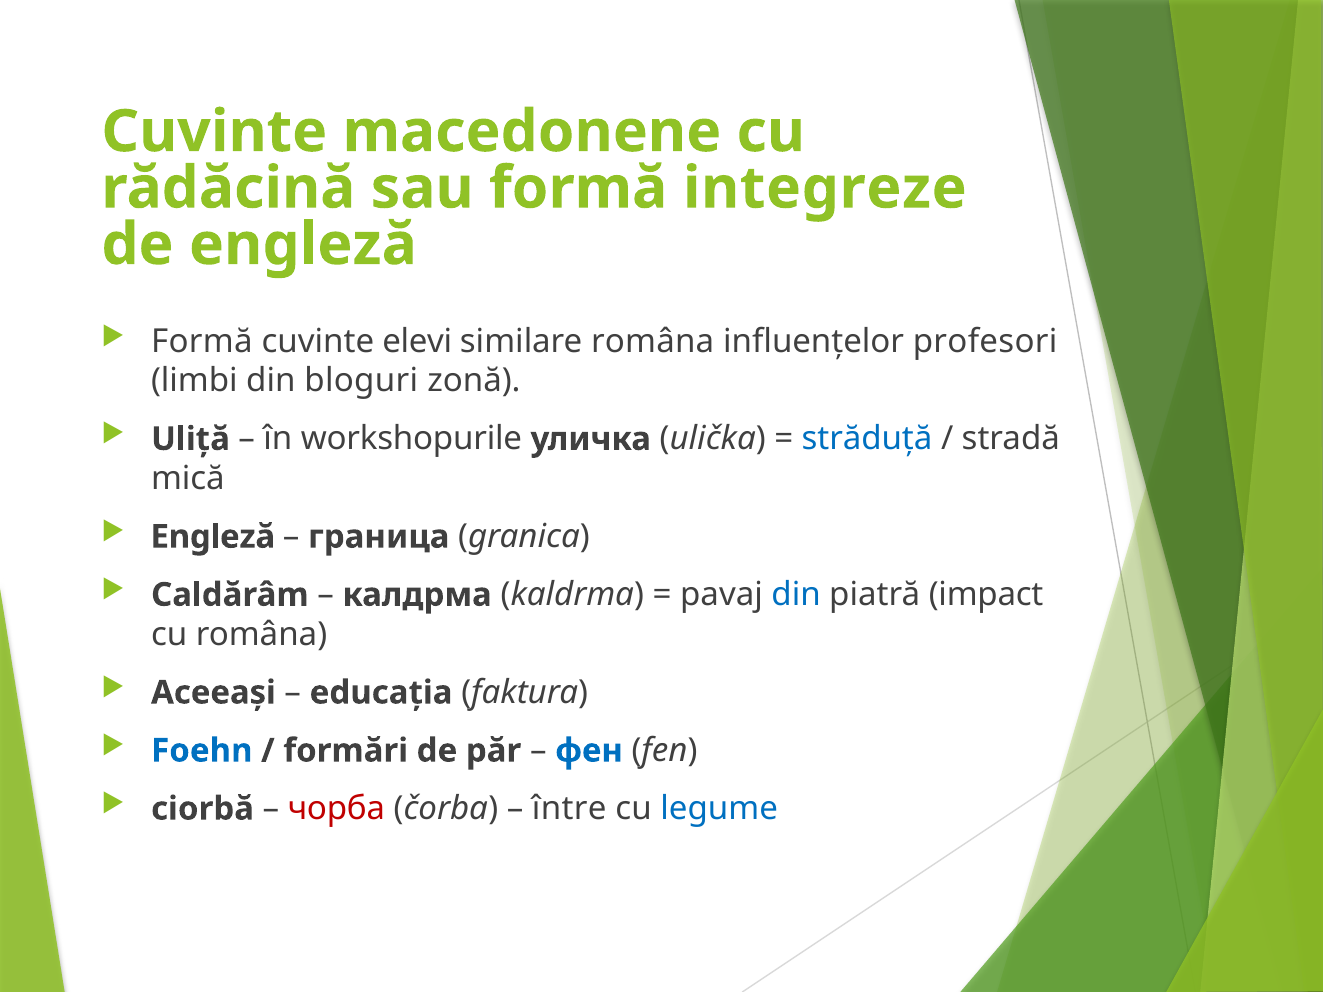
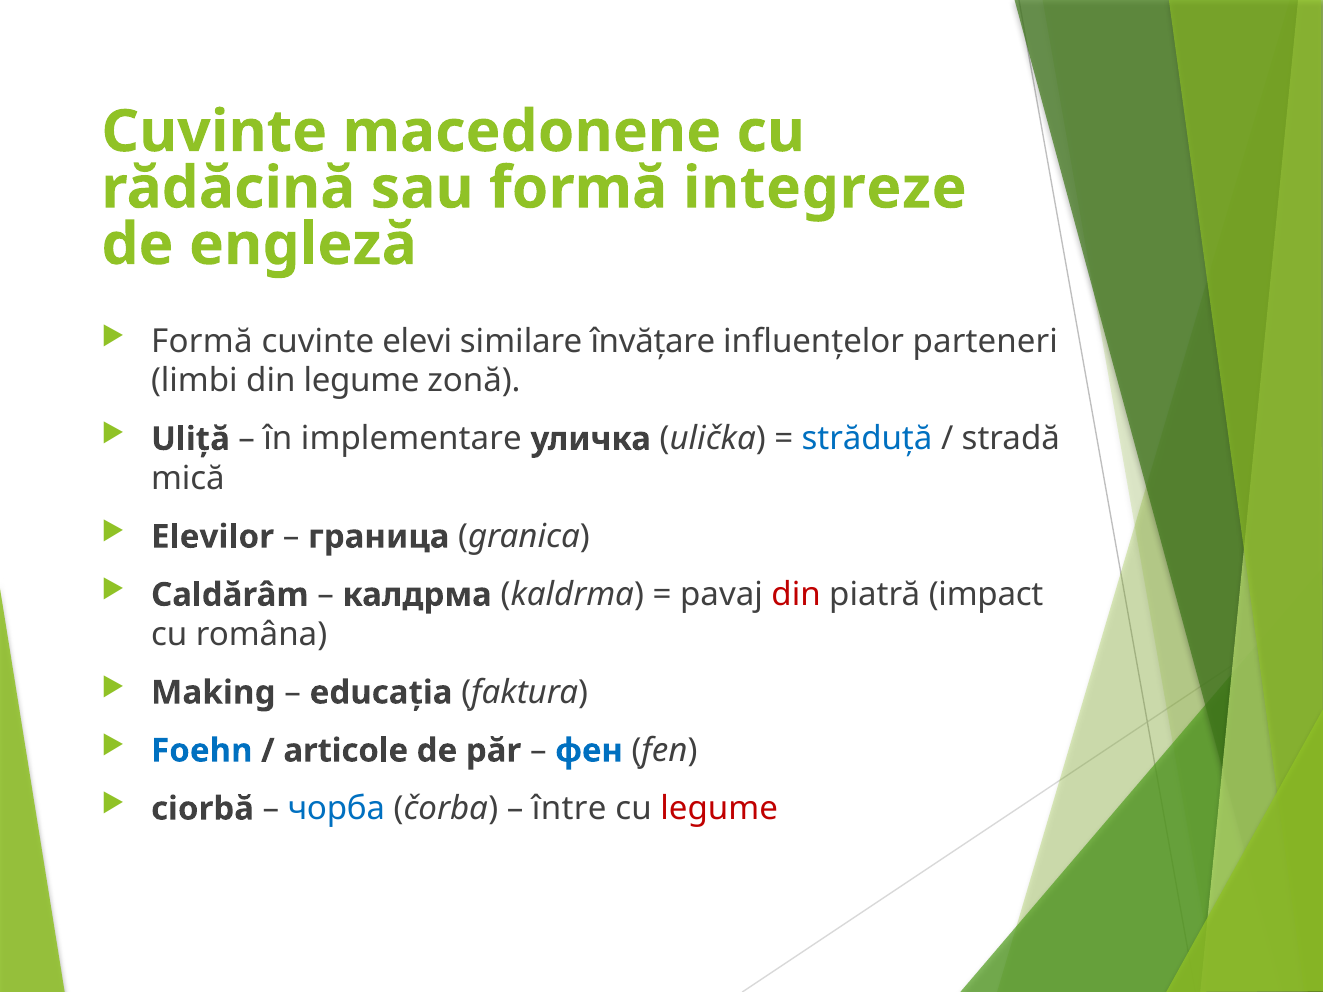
similare româna: româna -> învățare
profesori: profesori -> parteneri
din bloguri: bloguri -> legume
workshopurile: workshopurile -> implementare
Engleză at (213, 537): Engleză -> Elevilor
din at (796, 595) colour: blue -> red
Aceeași: Aceeași -> Making
formări: formări -> articole
чорба colour: red -> blue
legume at (719, 809) colour: blue -> red
